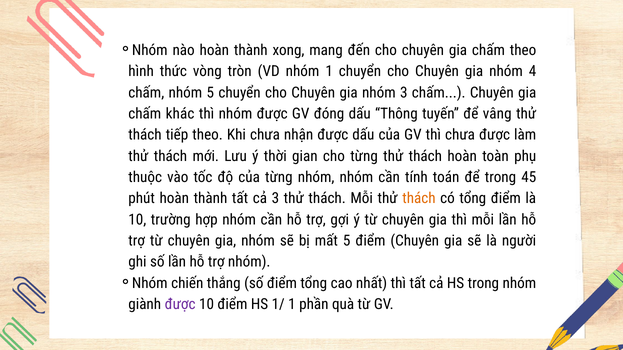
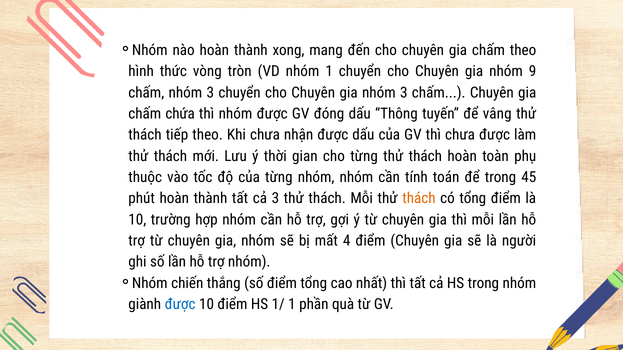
4: 4 -> 9
chấm nhóm 5: 5 -> 3
khác: khác -> chứa
mất 5: 5 -> 4
được at (180, 305) colour: purple -> blue
